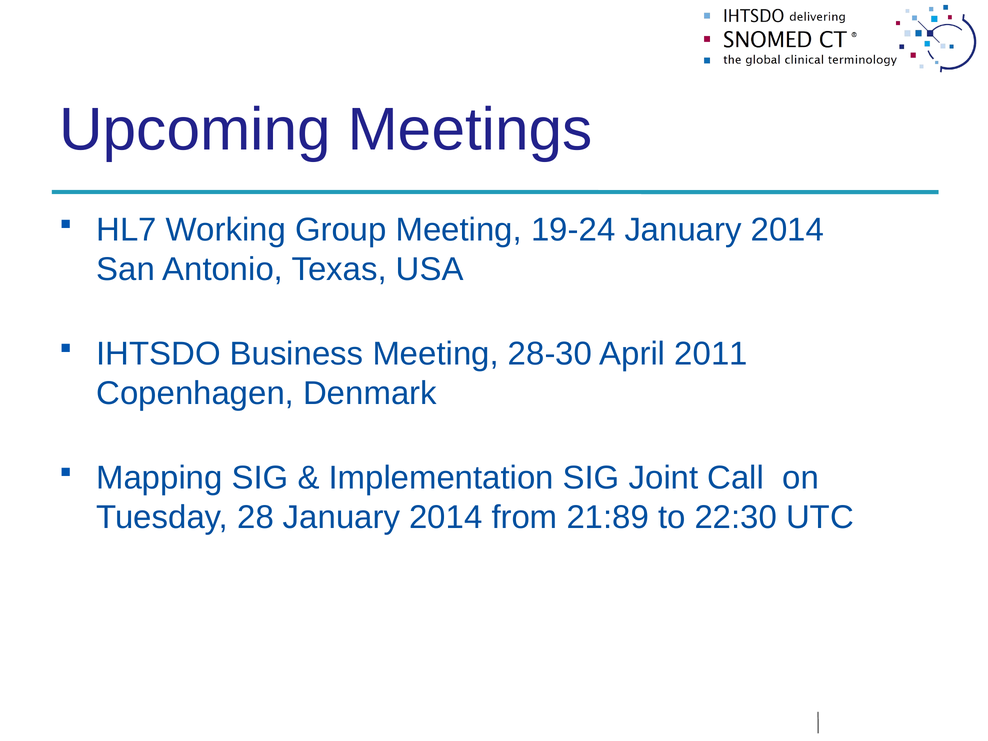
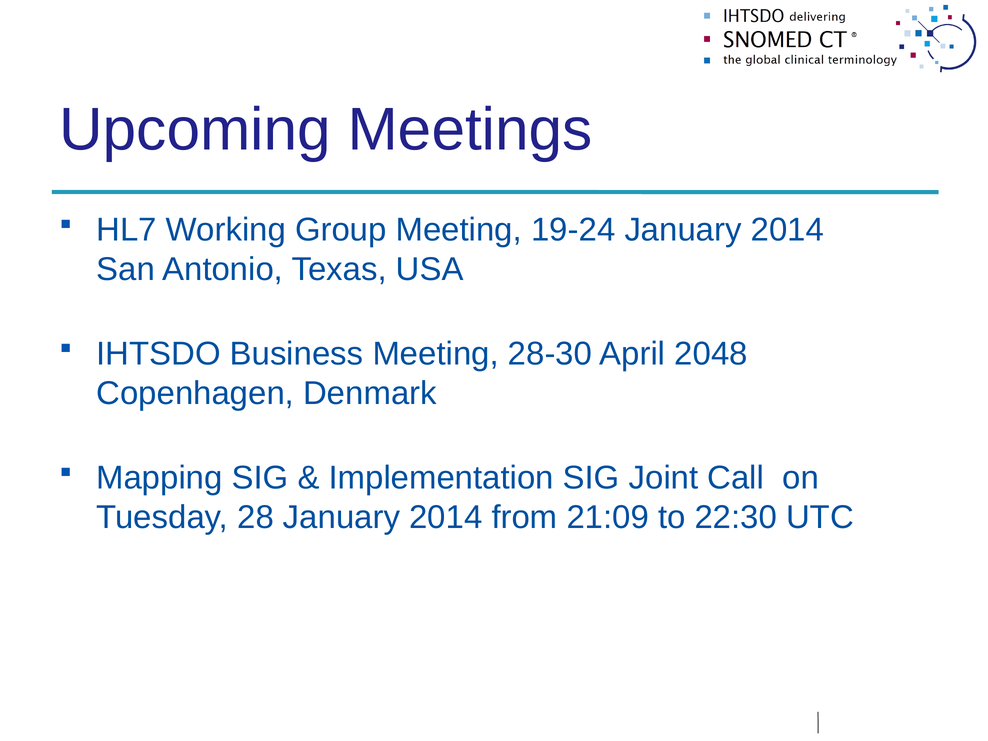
2011: 2011 -> 2048
21:89: 21:89 -> 21:09
